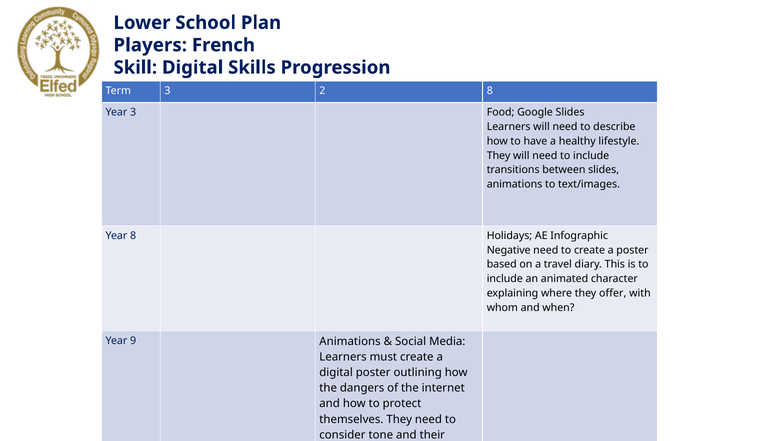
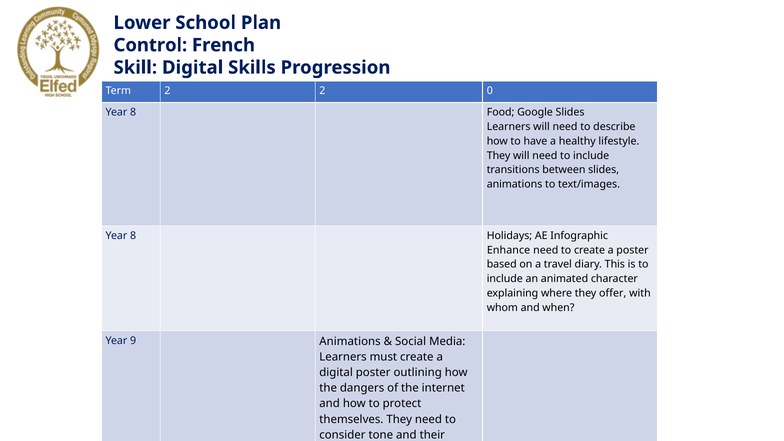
Players: Players -> Control
Term 3: 3 -> 2
2 8: 8 -> 0
3 at (133, 112): 3 -> 8
Negative: Negative -> Enhance
